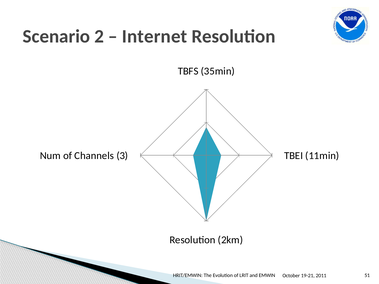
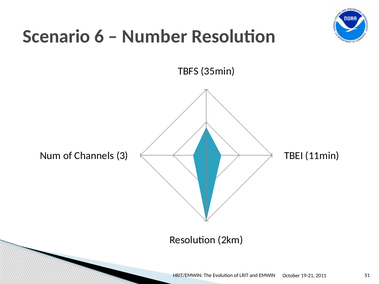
2: 2 -> 6
Internet: Internet -> Number
